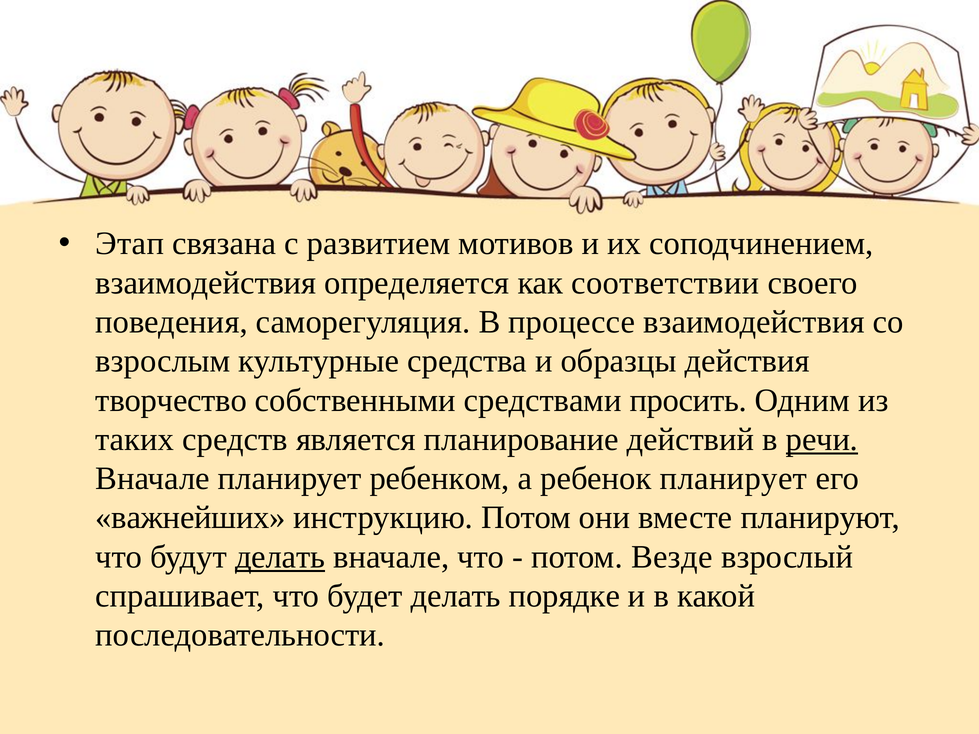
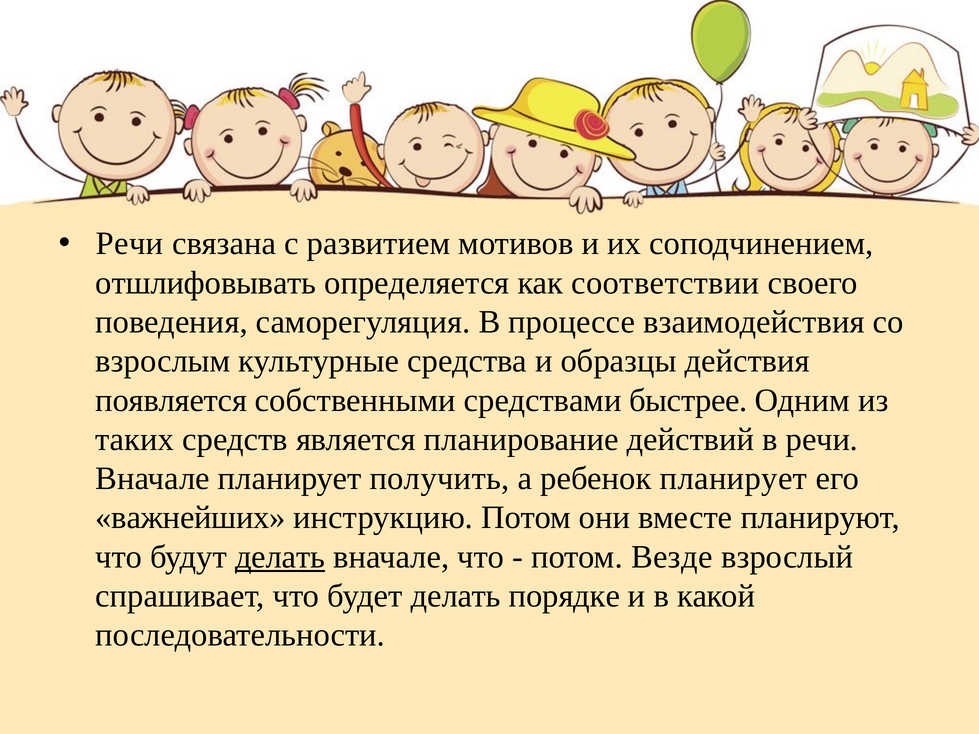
Этап at (130, 244): Этап -> Речи
взаимодействия at (206, 283): взаимодействия -> отшлифовывать
творчество: творчество -> появляется
просить: просить -> быстрее
речи at (822, 440) underline: present -> none
ребенком: ребенком -> получить
